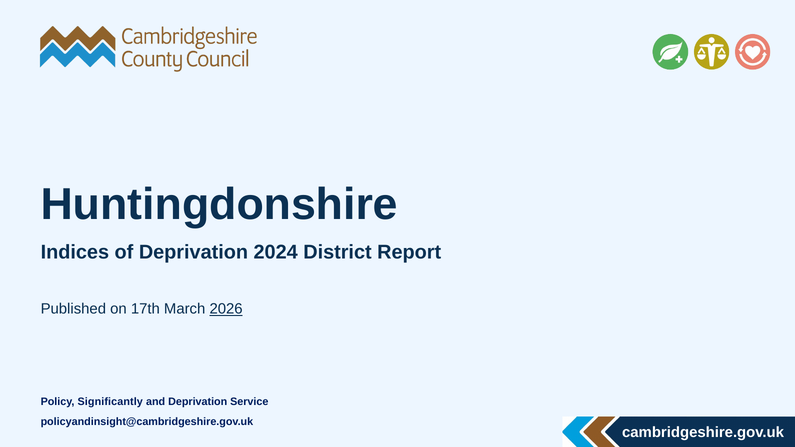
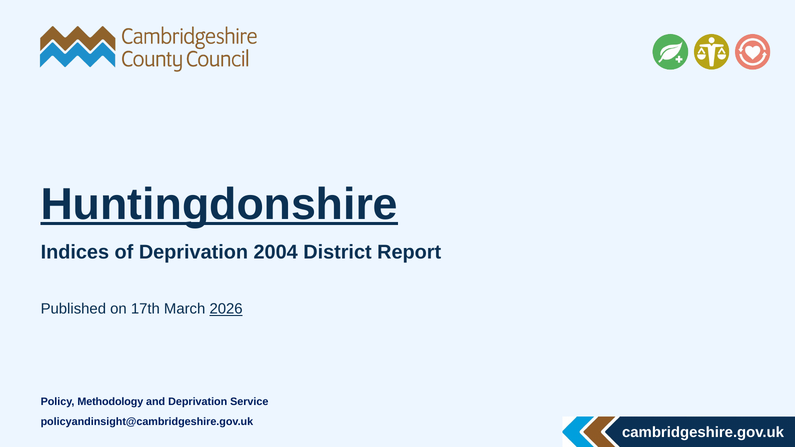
Huntingdonshire underline: none -> present
2024: 2024 -> 2004
Significantly: Significantly -> Methodology
